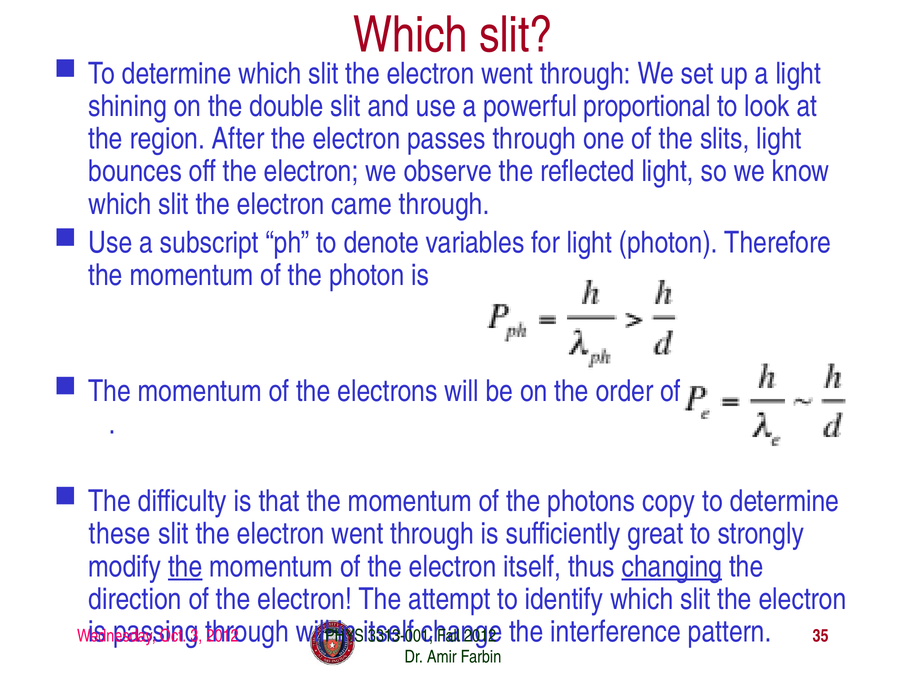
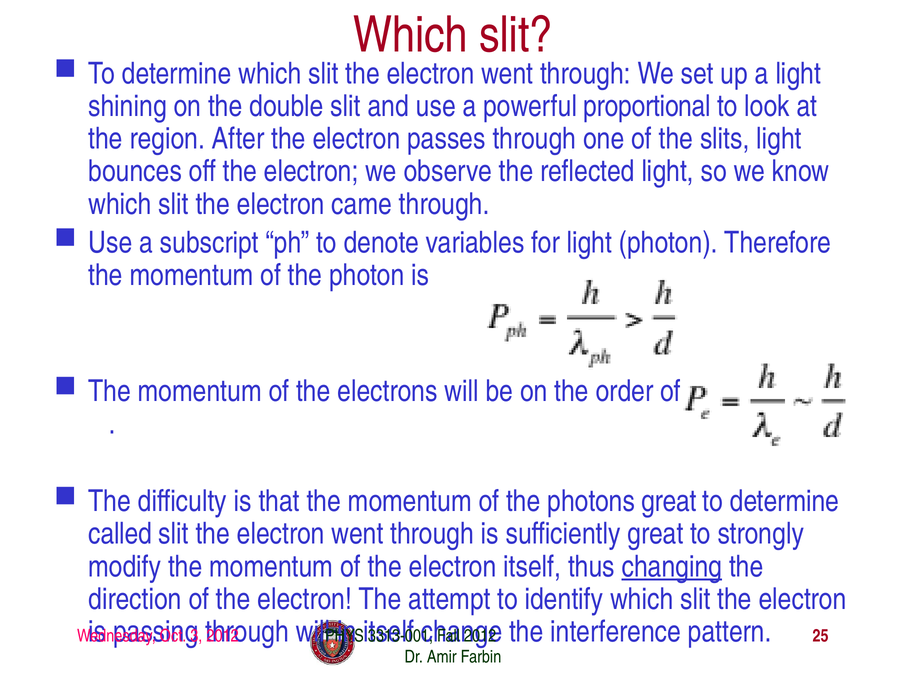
photons copy: copy -> great
these: these -> called
the at (185, 566) underline: present -> none
35: 35 -> 25
